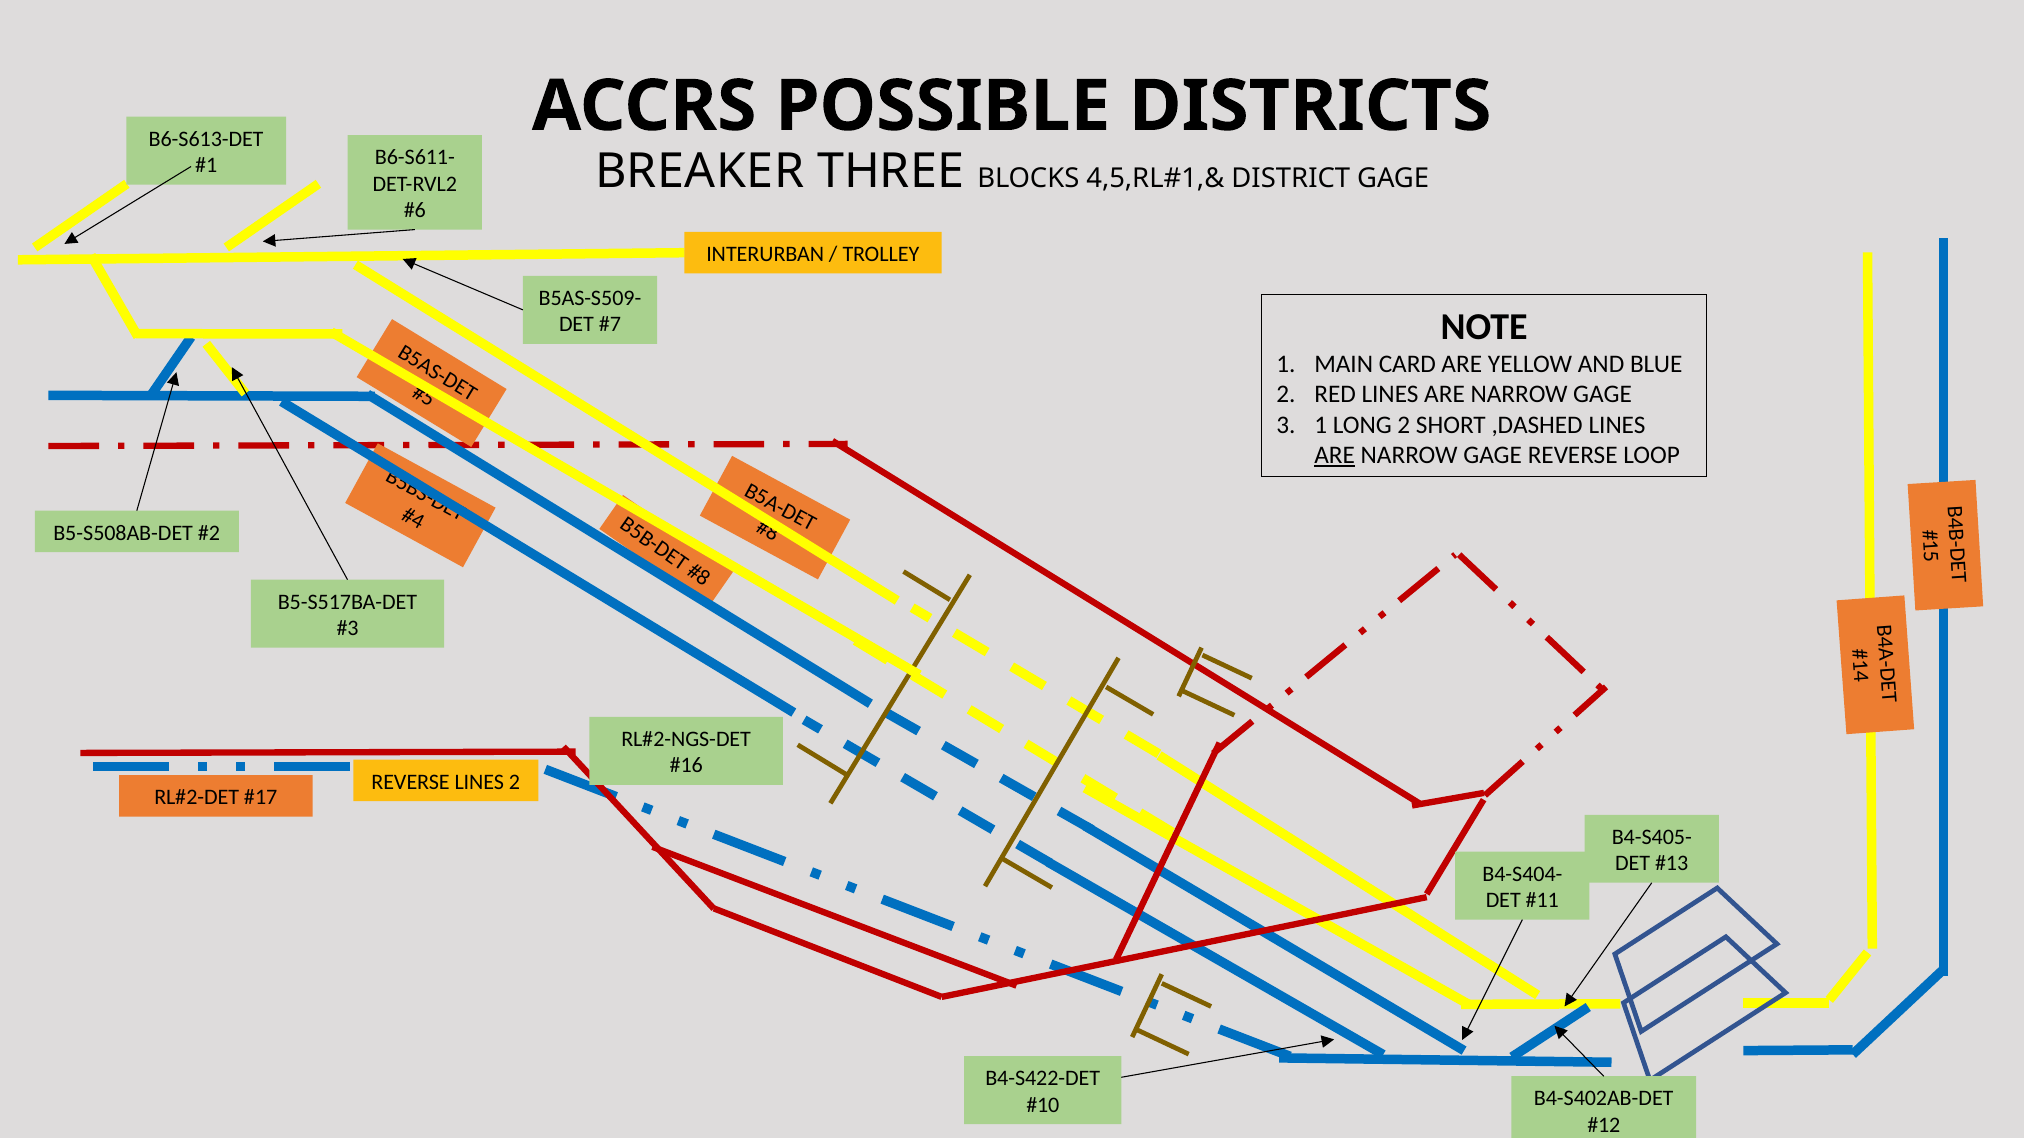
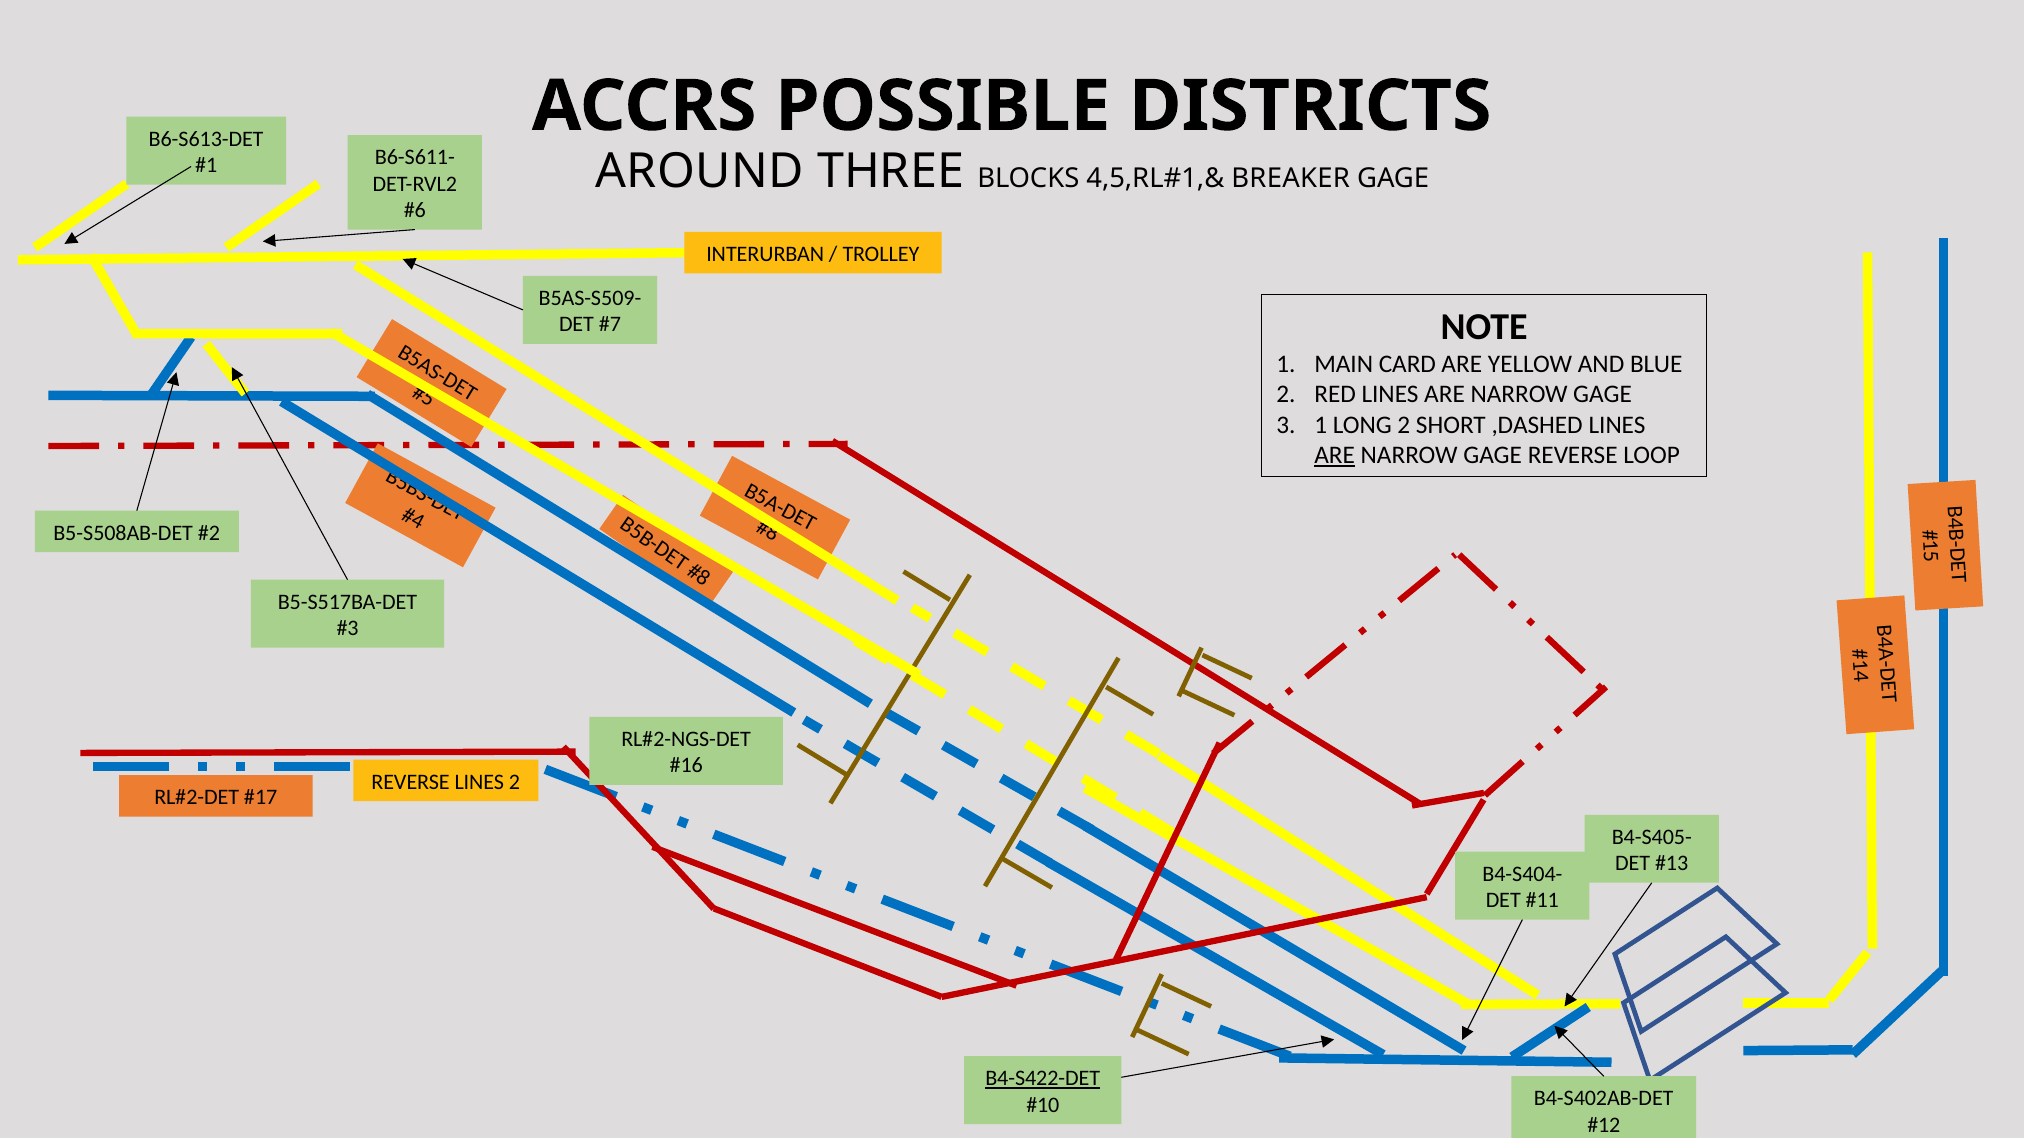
BREAKER: BREAKER -> AROUND
DISTRICT: DISTRICT -> BREAKER
B4-S422-DET underline: none -> present
